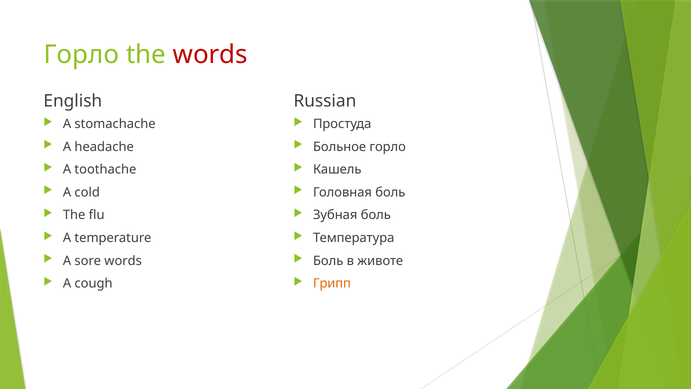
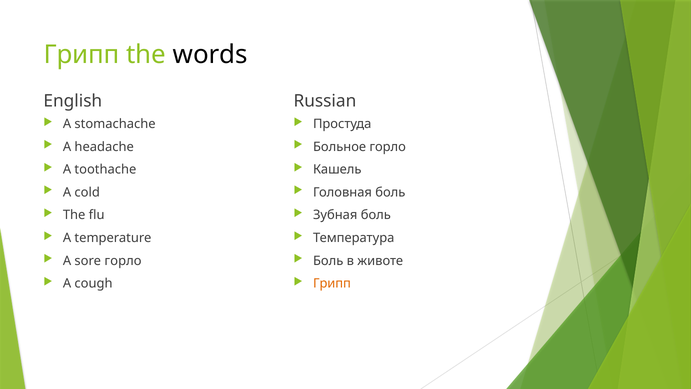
Горло at (81, 54): Горло -> Грипп
words at (210, 54) colour: red -> black
sore words: words -> горло
